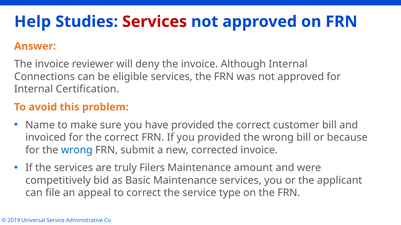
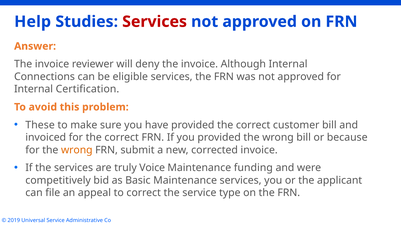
Name: Name -> These
wrong at (77, 150) colour: blue -> orange
Filers: Filers -> Voice
amount: amount -> funding
